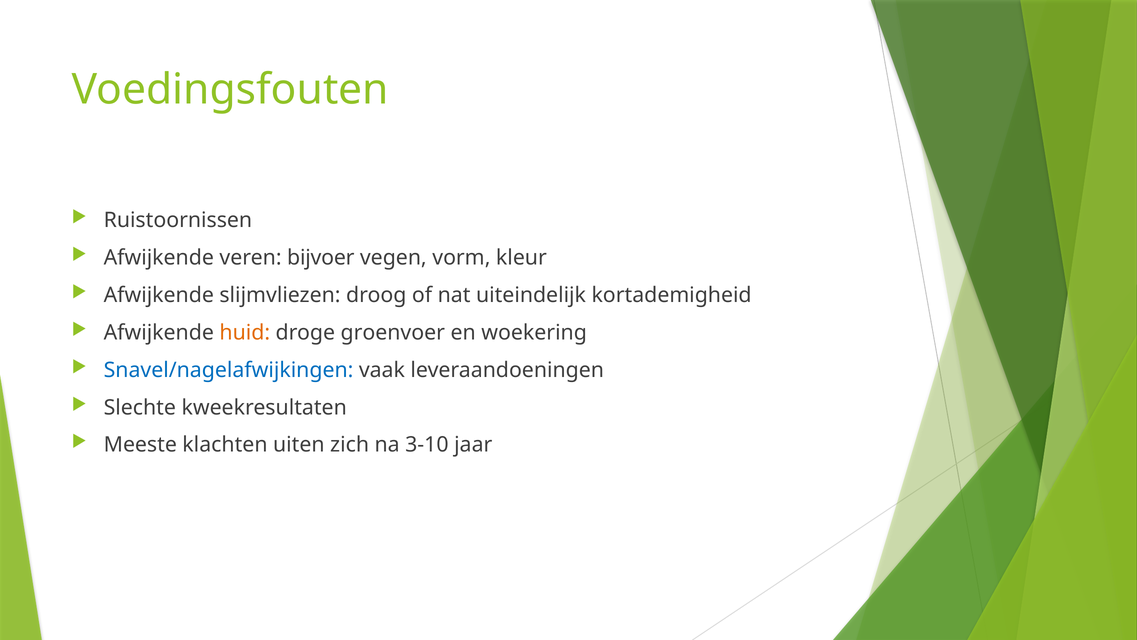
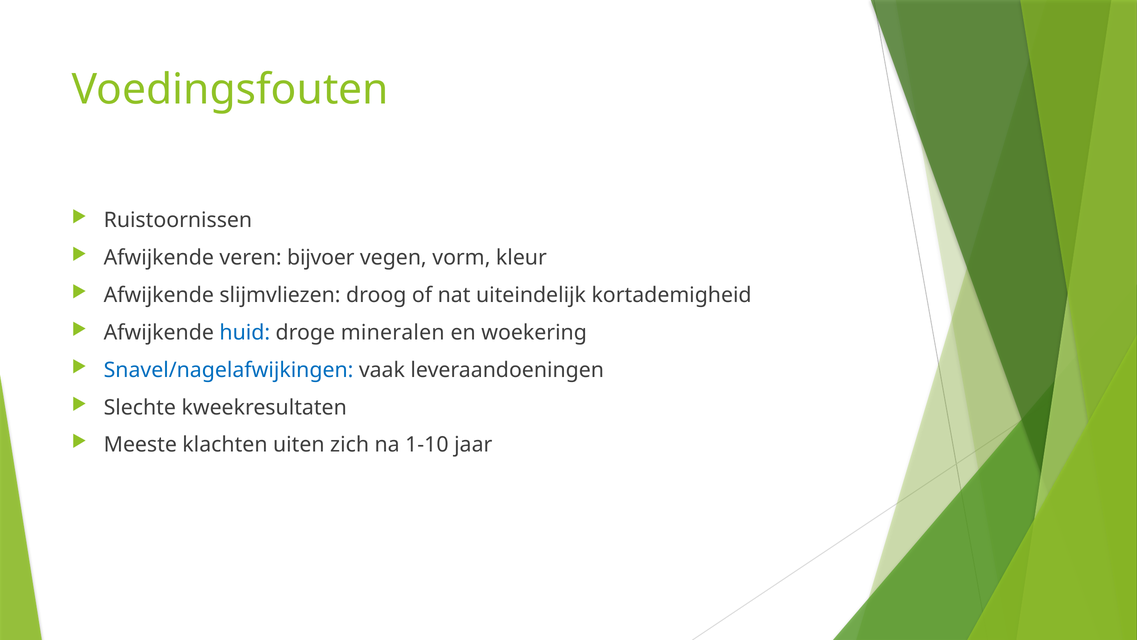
huid colour: orange -> blue
groenvoer: groenvoer -> mineralen
3-10: 3-10 -> 1-10
